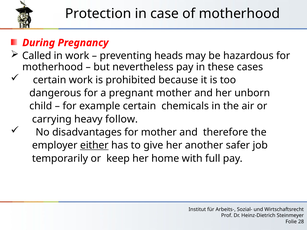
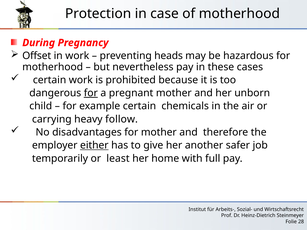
Called: Called -> Offset
for at (91, 93) underline: none -> present
keep: keep -> least
